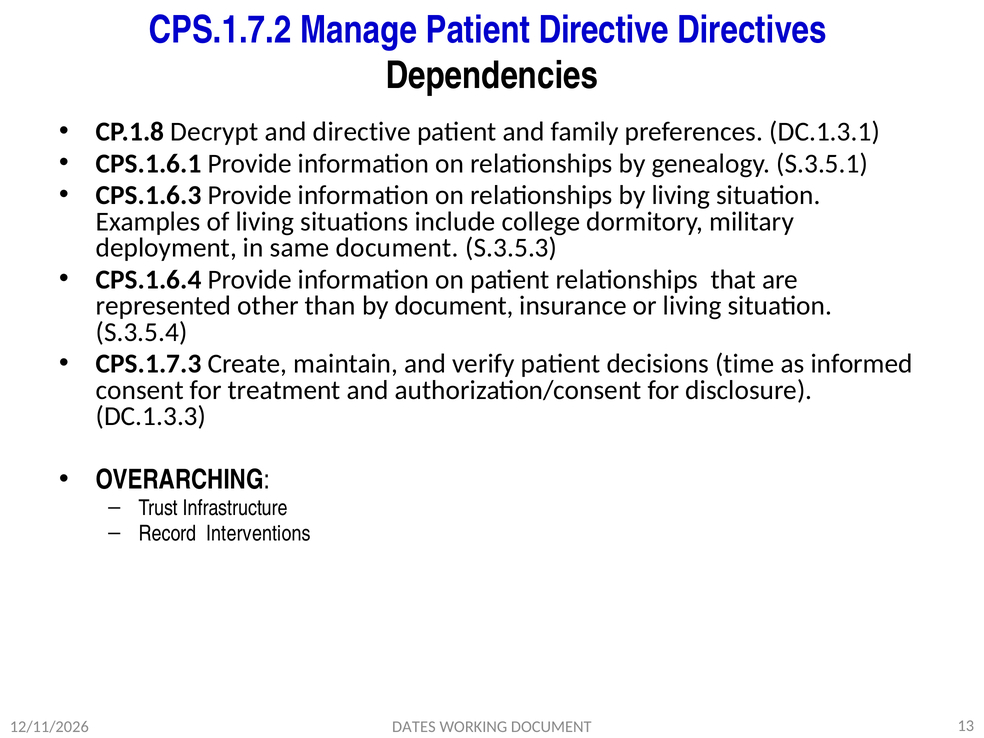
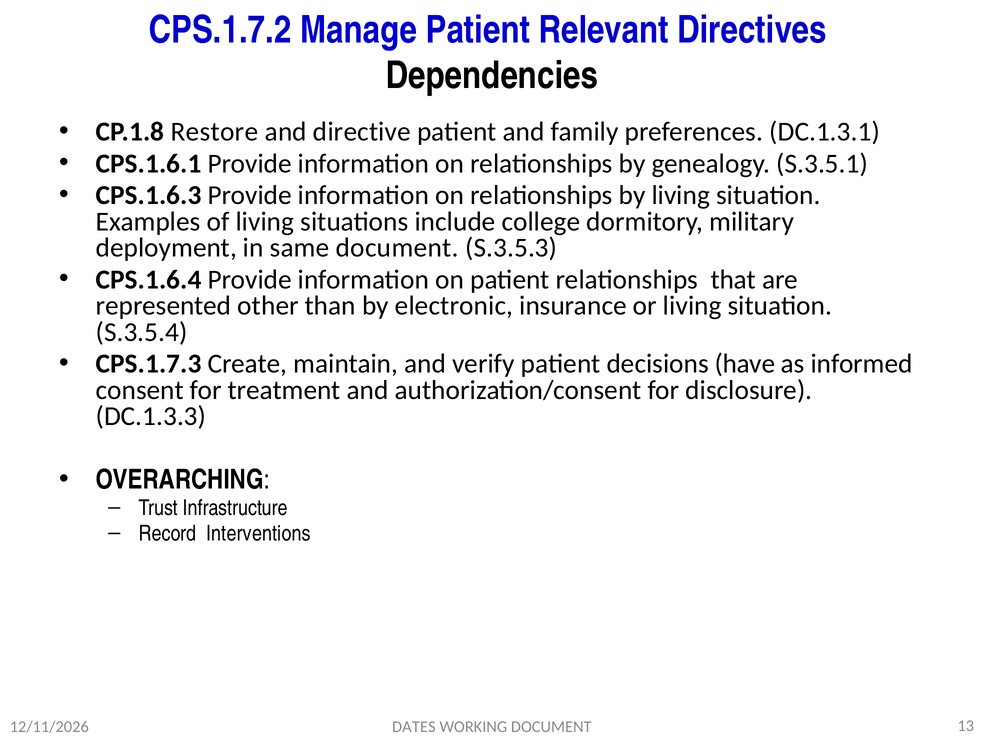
Patient Directive: Directive -> Relevant
Decrypt: Decrypt -> Restore
by document: document -> electronic
time: time -> have
